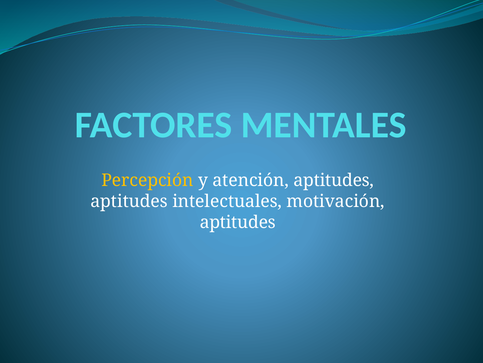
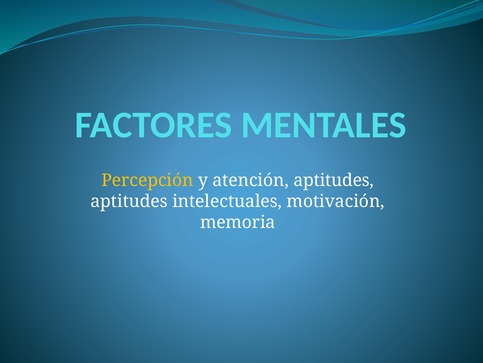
aptitudes at (238, 222): aptitudes -> memoria
